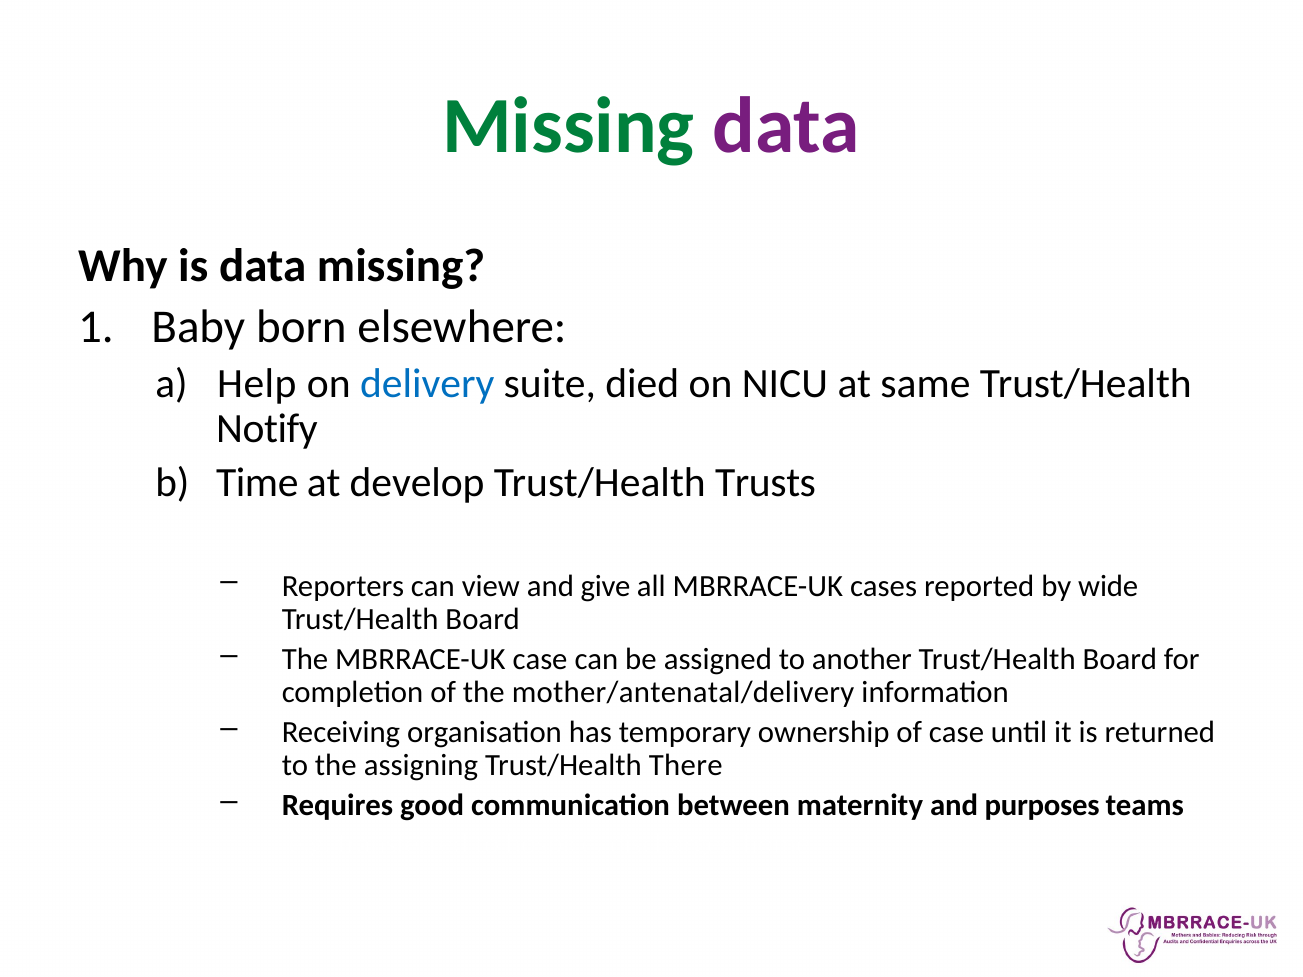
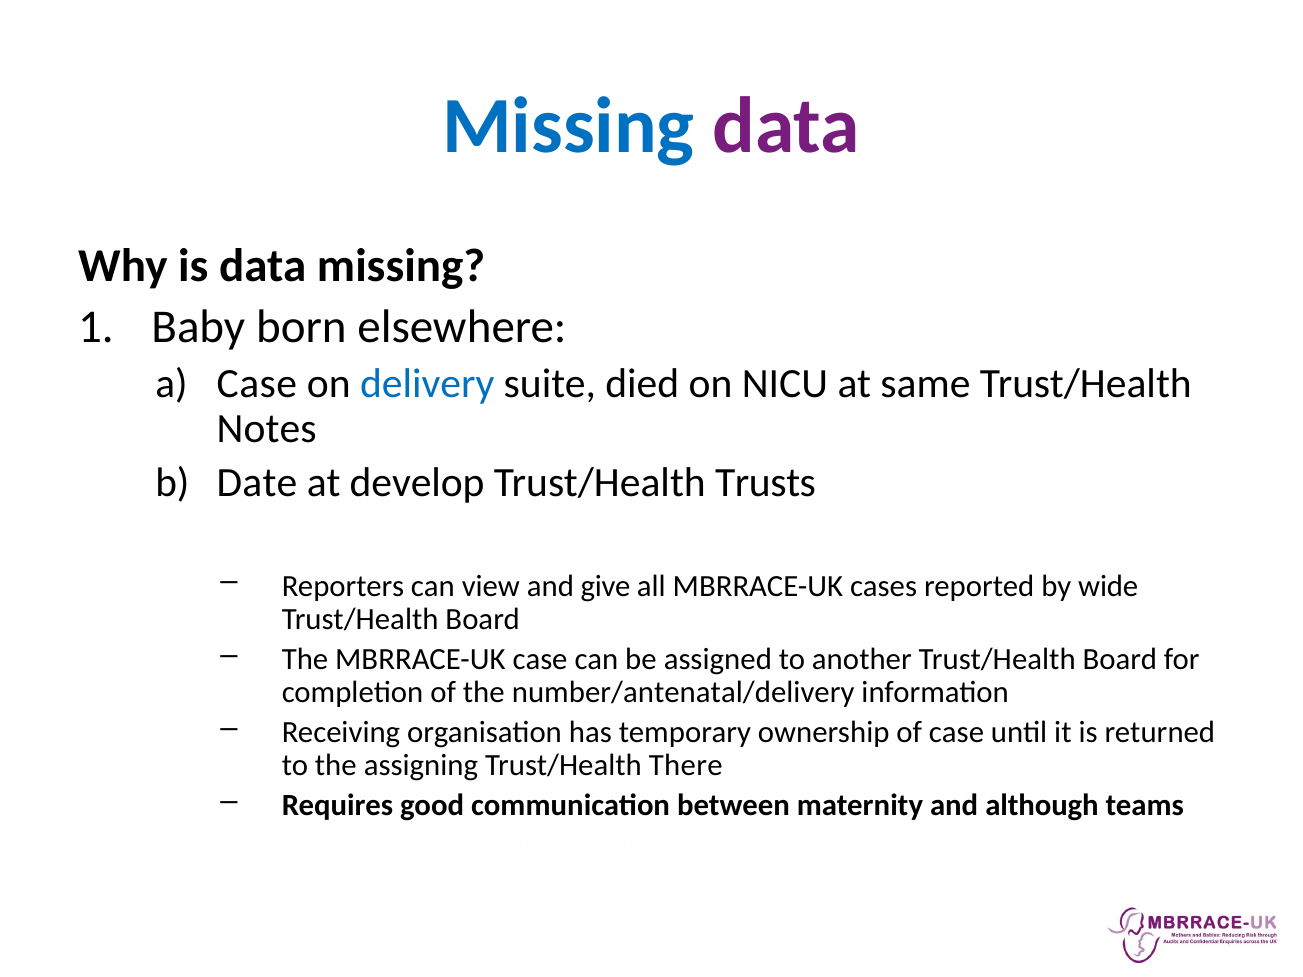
Missing at (568, 126) colour: green -> blue
Help at (257, 384): Help -> Case
Notify: Notify -> Notes
Time: Time -> Date
mother/antenatal/delivery: mother/antenatal/delivery -> number/antenatal/delivery
purposes: purposes -> although
